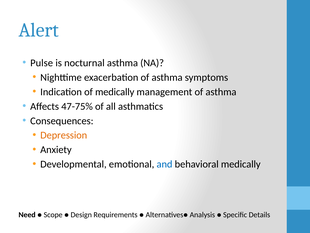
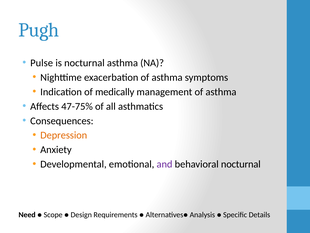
Alert: Alert -> Pugh
and colour: blue -> purple
behavioral medically: medically -> nocturnal
